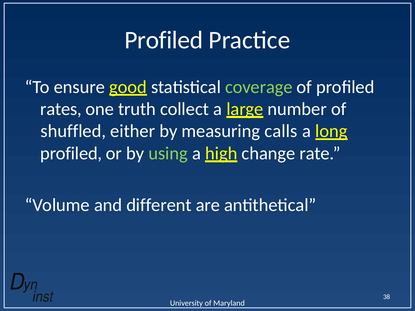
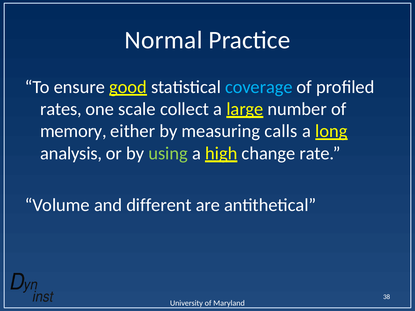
Profiled at (164, 40): Profiled -> Normal
coverage colour: light green -> light blue
truth: truth -> scale
shuffled: shuffled -> memory
profiled at (71, 153): profiled -> analysis
